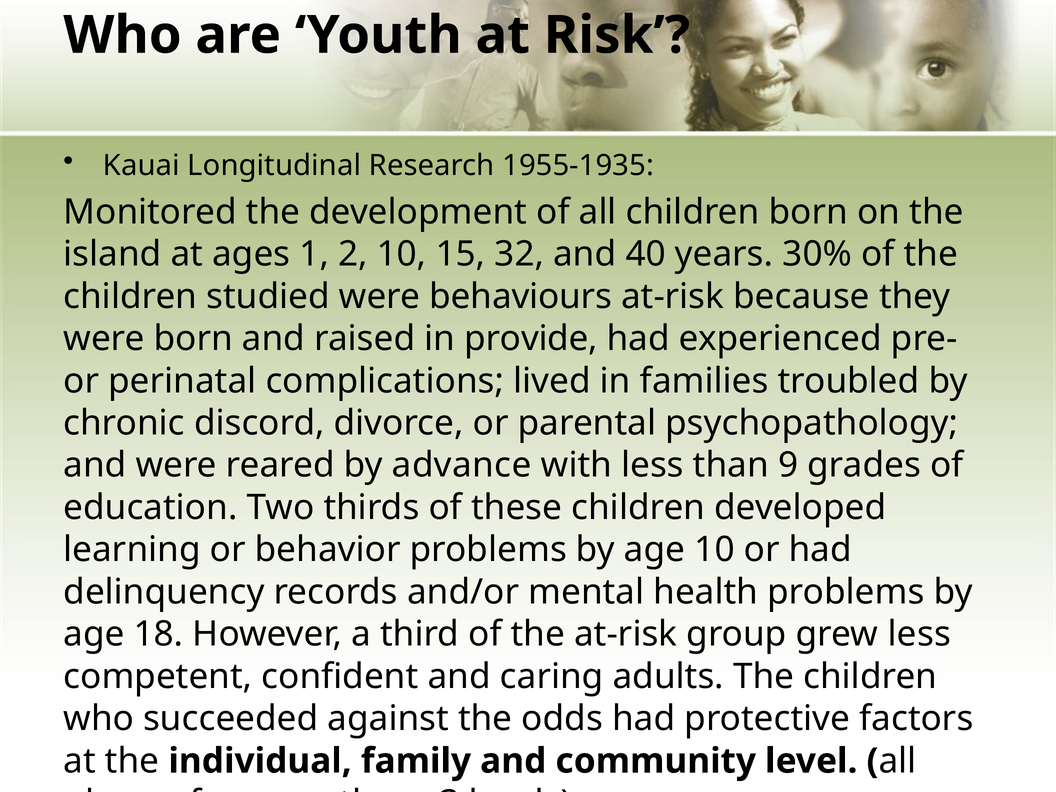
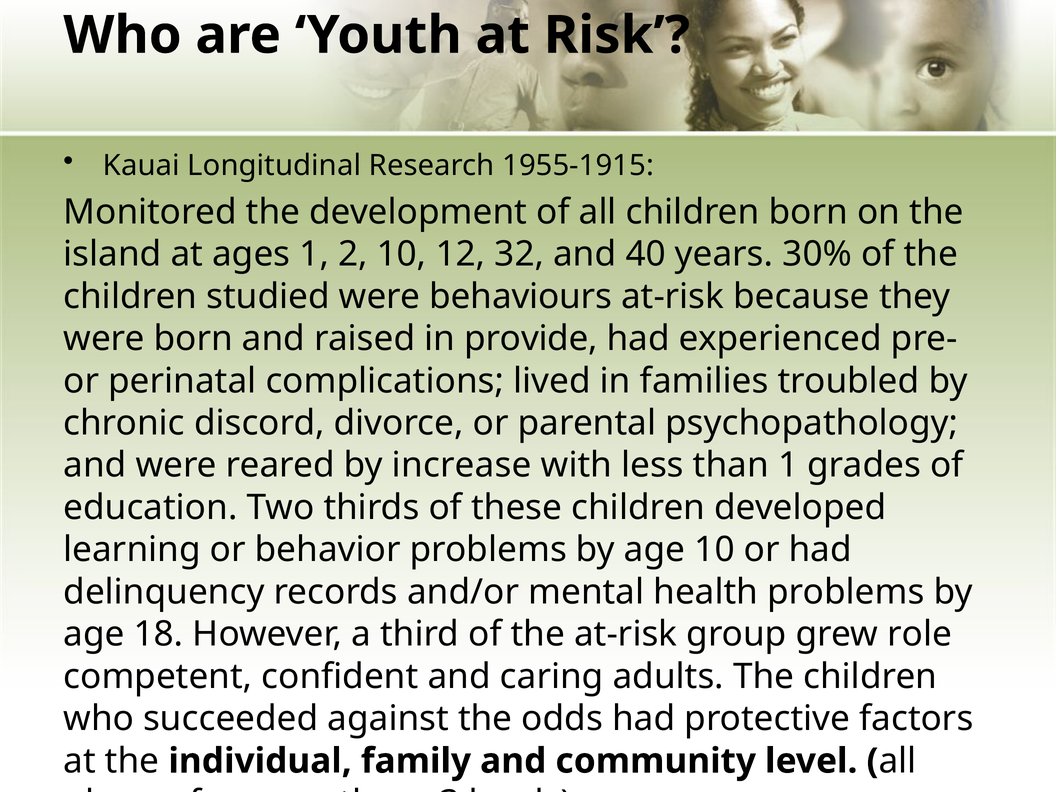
1955-1935: 1955-1935 -> 1955-1915
15: 15 -> 12
advance: advance -> increase
than 9: 9 -> 1
grew less: less -> role
